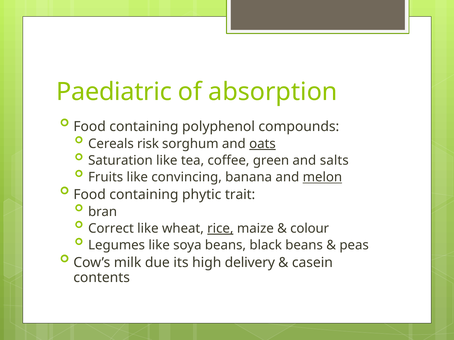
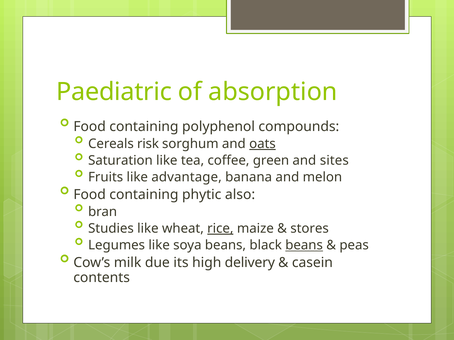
salts: salts -> sites
convincing: convincing -> advantage
melon underline: present -> none
trait: trait -> also
Correct: Correct -> Studies
colour: colour -> stores
beans at (304, 246) underline: none -> present
